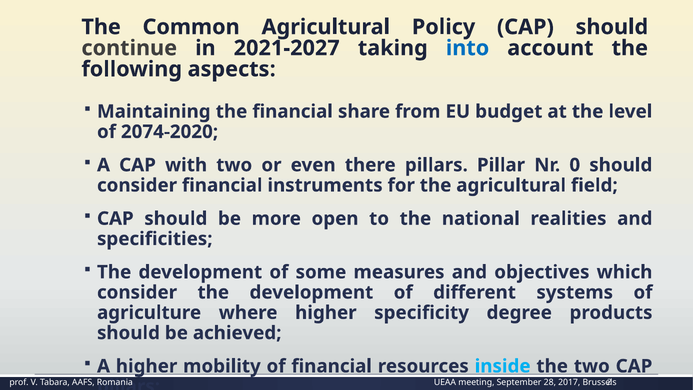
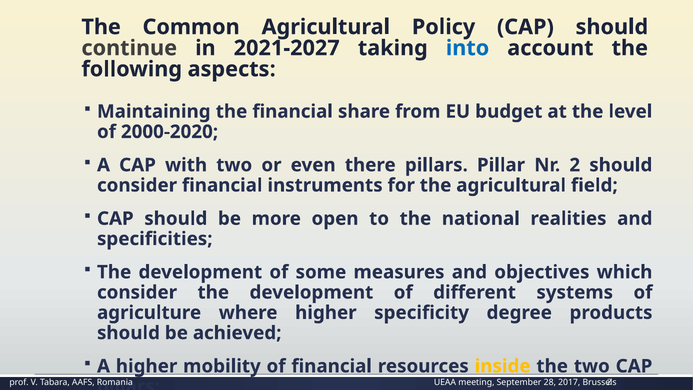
2074-2020: 2074-2020 -> 2000-2020
Nr 0: 0 -> 2
inside colour: light blue -> yellow
